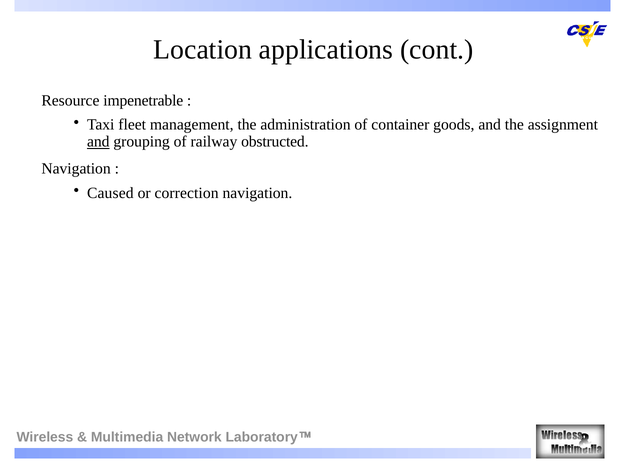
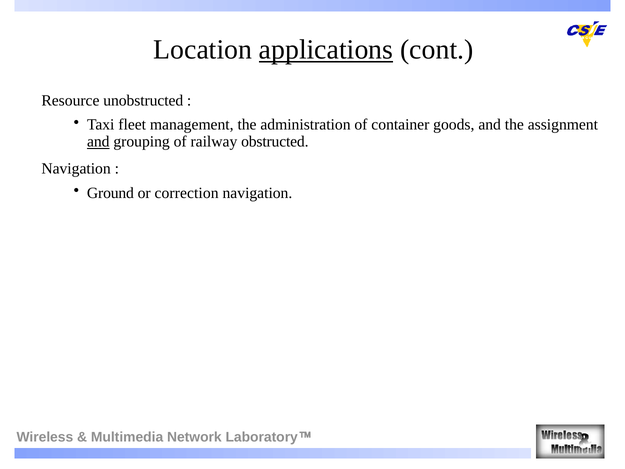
applications underline: none -> present
impenetrable: impenetrable -> unobstructed
Caused: Caused -> Ground
